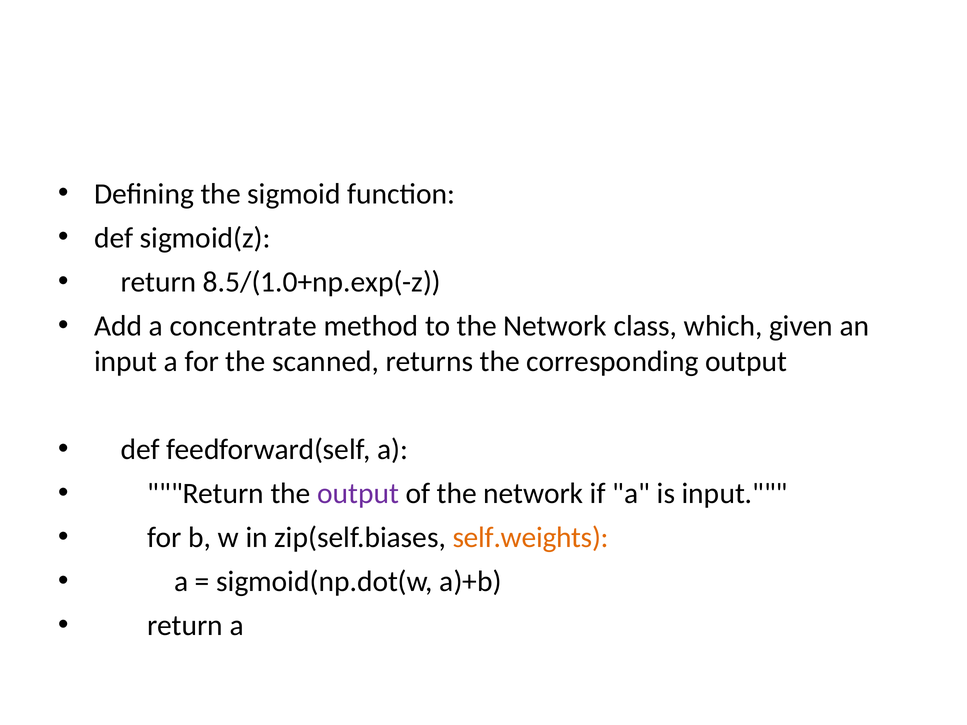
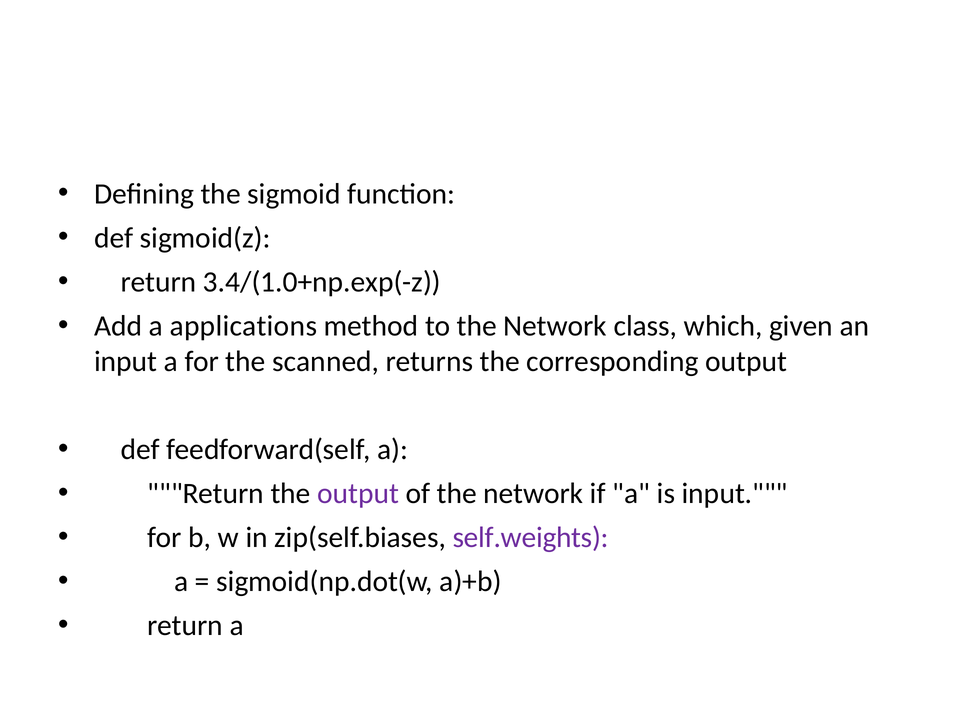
8.5/(1.0+np.exp(-z: 8.5/(1.0+np.exp(-z -> 3.4/(1.0+np.exp(-z
concentrate: concentrate -> applications
self.weights colour: orange -> purple
